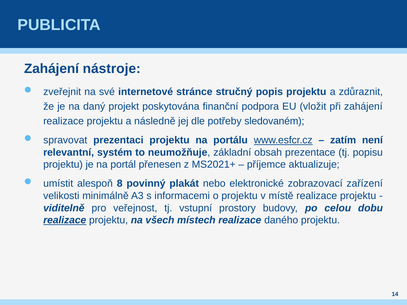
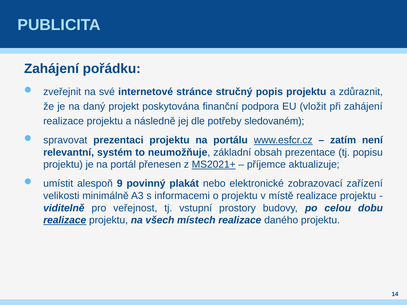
nástroje: nástroje -> pořádku
MS2021+ underline: none -> present
8: 8 -> 9
